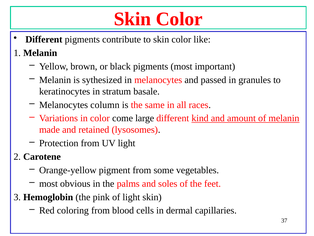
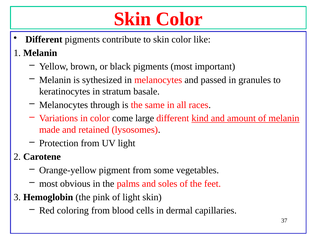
column: column -> through
